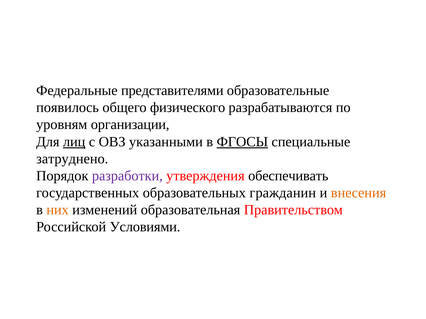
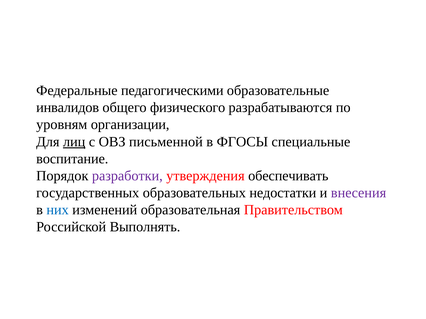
представителями: представителями -> педагогическими
появилось: появилось -> инвалидов
указанными: указанными -> письменной
ФГОСЫ underline: present -> none
затруднено: затруднено -> воспитание
гражданин: гражданин -> недостатки
внесения colour: orange -> purple
них colour: orange -> blue
Условиями: Условиями -> Выполнять
